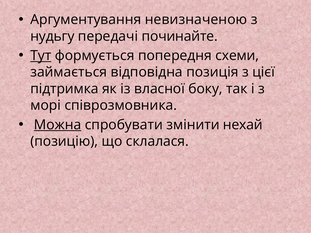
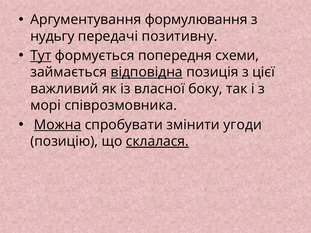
невизначеною: невизначеною -> формулювання
починайте: починайте -> позитивну
відповідна underline: none -> present
підтримка: підтримка -> важливий
нехай: нехай -> угоди
склалася underline: none -> present
